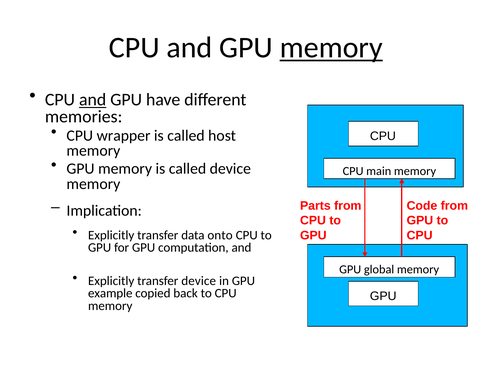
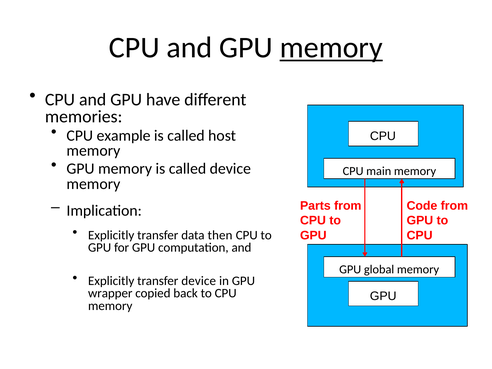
and at (93, 100) underline: present -> none
wrapper: wrapper -> example
onto: onto -> then
example: example -> wrapper
